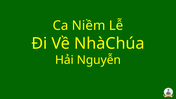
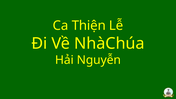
Niềm: Niềm -> Thiện
